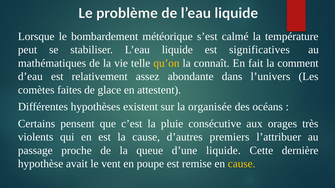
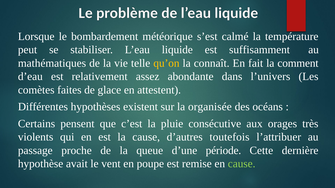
significatives: significatives -> suffisamment
premiers: premiers -> toutefois
d’une liquide: liquide -> période
cause at (242, 164) colour: yellow -> light green
